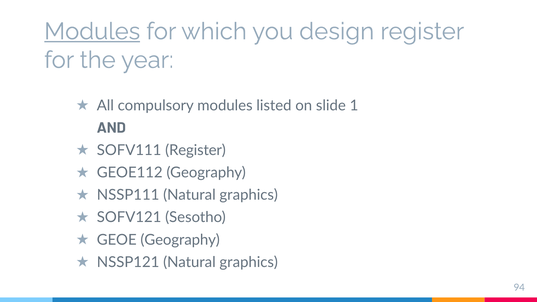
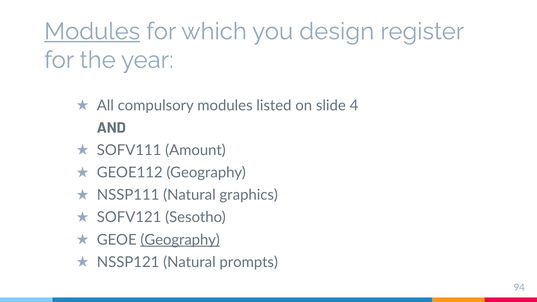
1: 1 -> 4
SOFV111 Register: Register -> Amount
Geography at (180, 240) underline: none -> present
NSSP121 Natural graphics: graphics -> prompts
